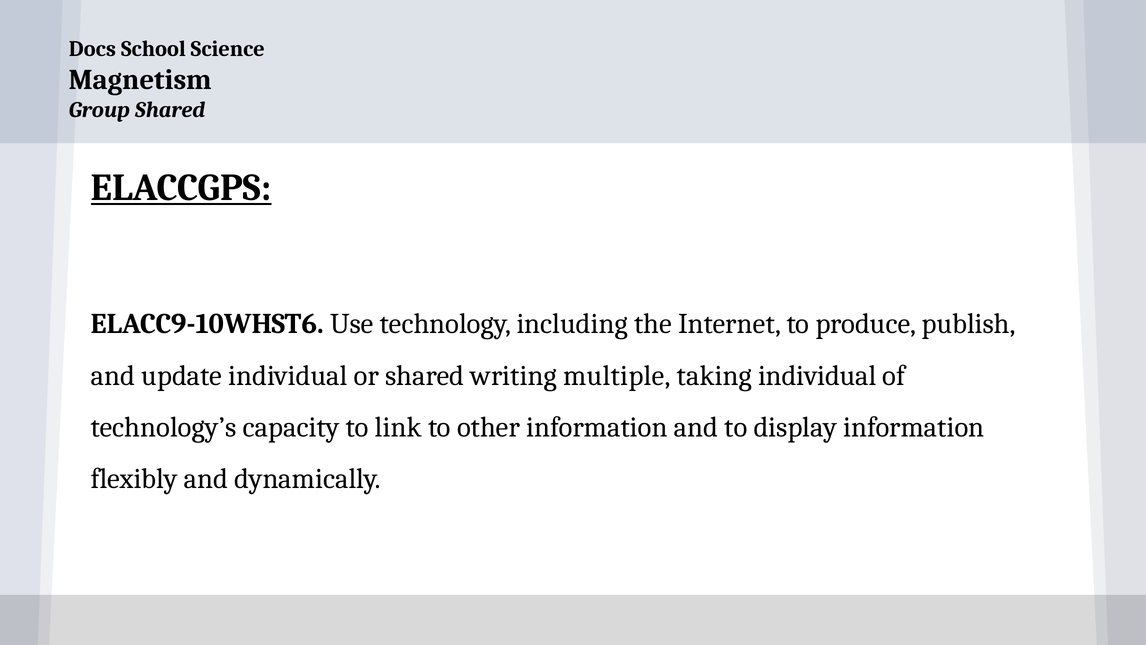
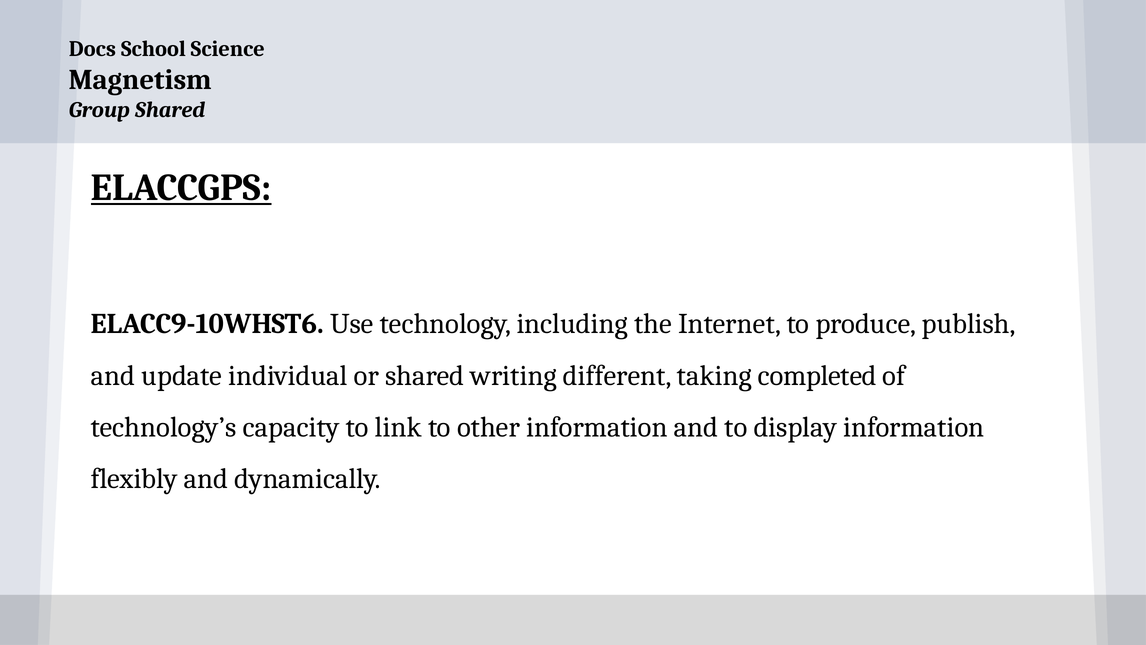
multiple: multiple -> different
taking individual: individual -> completed
